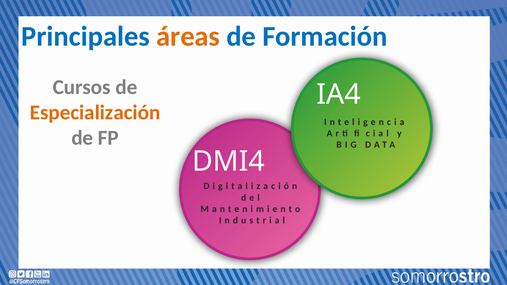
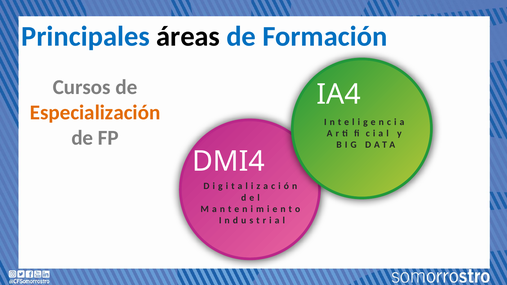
áreas colour: orange -> black
